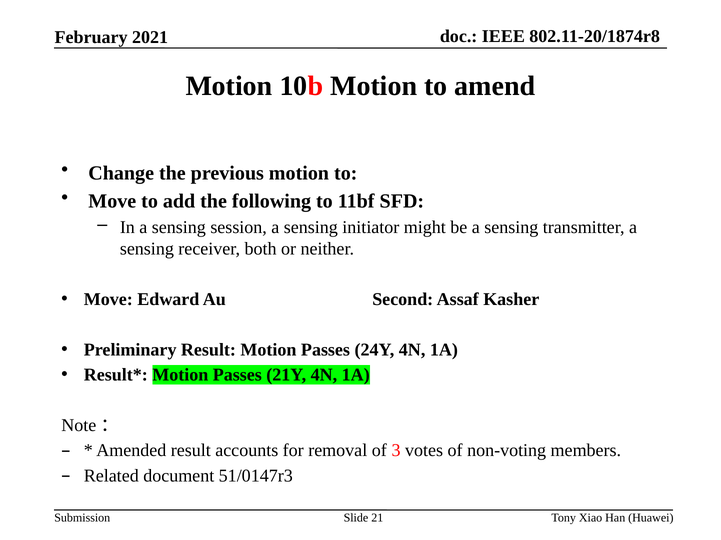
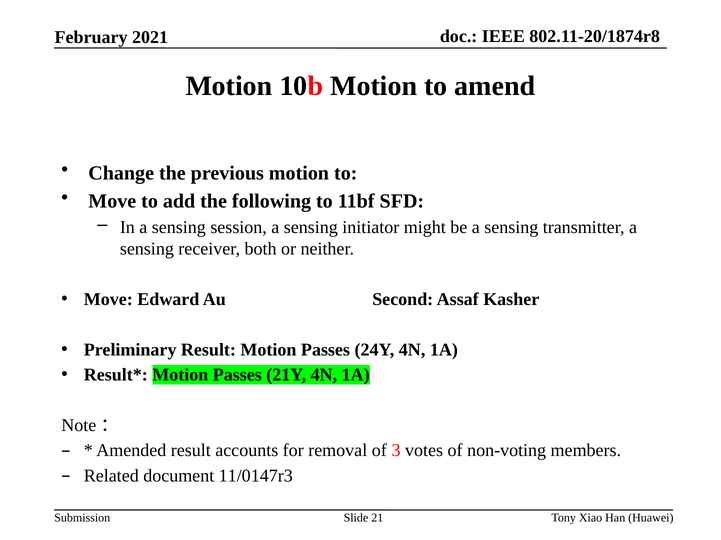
51/0147r3: 51/0147r3 -> 11/0147r3
